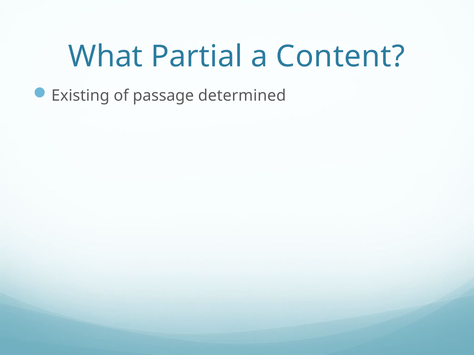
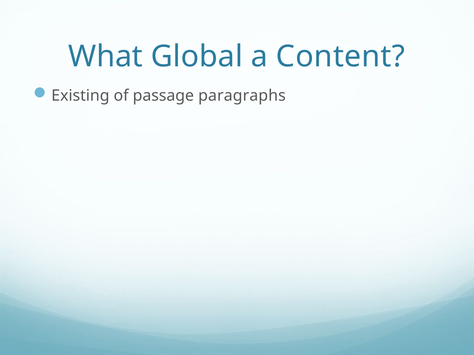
Partial: Partial -> Global
determined: determined -> paragraphs
